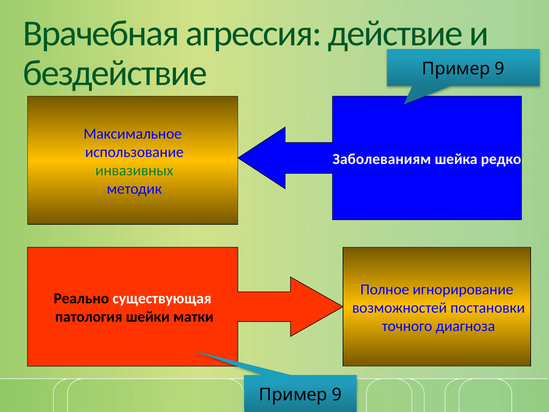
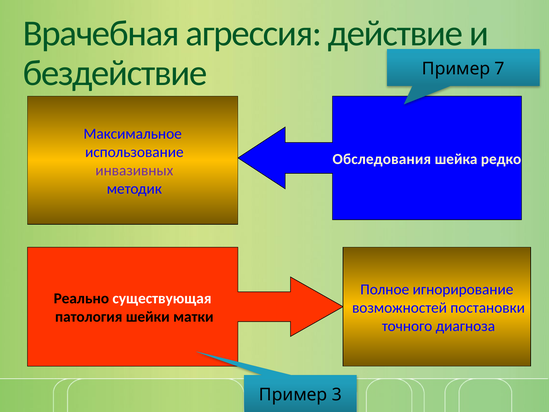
9 at (500, 69): 9 -> 7
Заболеваниям: Заболеваниям -> Обследования
инвазивных colour: green -> purple
9 at (337, 395): 9 -> 3
